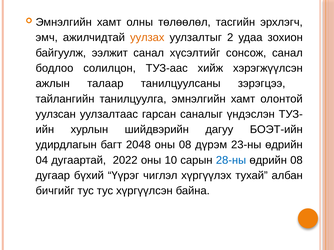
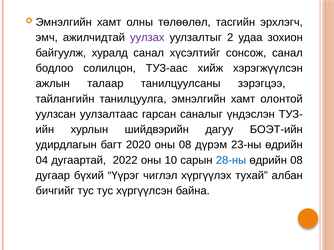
уулзах colour: orange -> purple
ээлжит: ээлжит -> хуралд
2048: 2048 -> 2020
